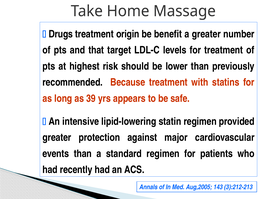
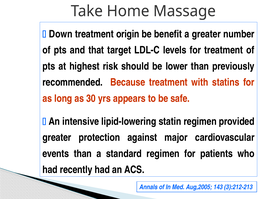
Drugs: Drugs -> Down
39: 39 -> 30
